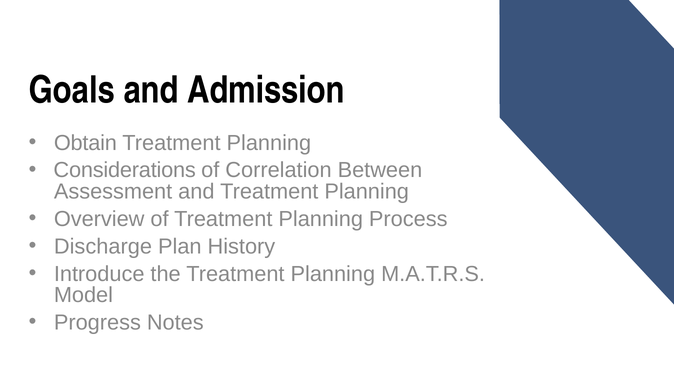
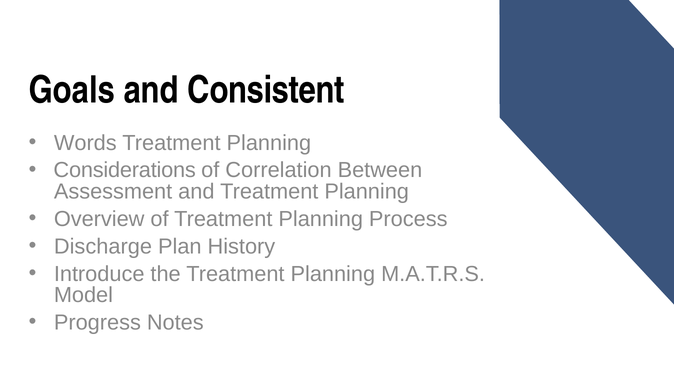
Admission: Admission -> Consistent
Obtain: Obtain -> Words
